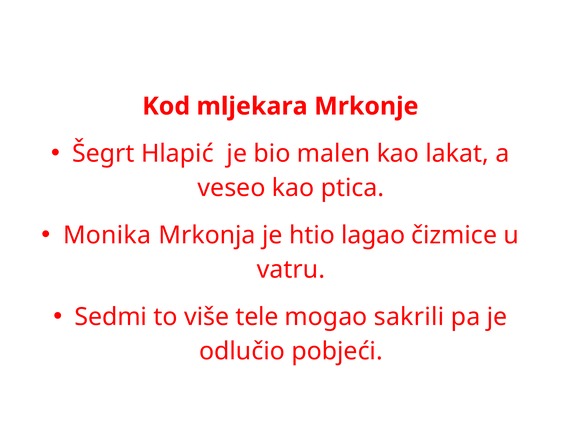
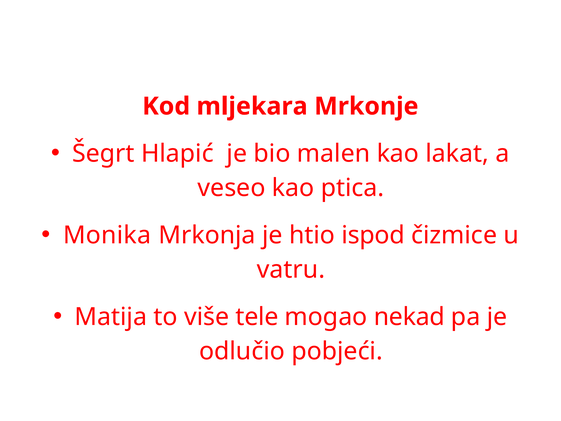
lagao: lagao -> ispod
Sedmi: Sedmi -> Matija
sakrili: sakrili -> nekad
